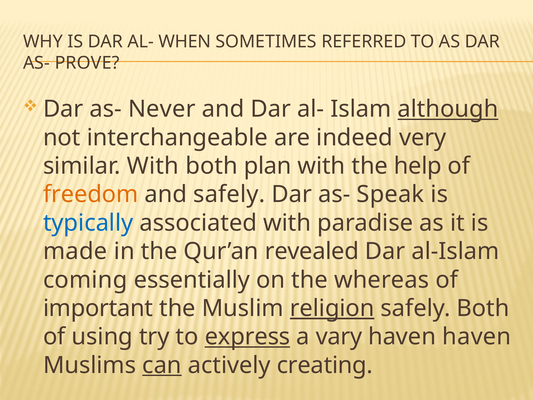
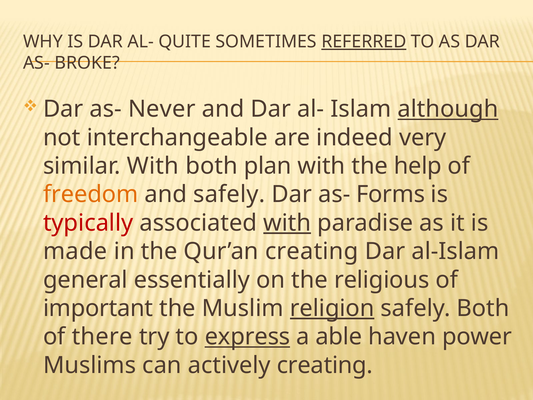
WHEN: WHEN -> QUITE
REFERRED underline: none -> present
PROVE: PROVE -> BROKE
Speak: Speak -> Forms
typically colour: blue -> red
with at (287, 223) underline: none -> present
Qur’an revealed: revealed -> creating
coming: coming -> general
whereas: whereas -> religious
using: using -> there
vary: vary -> able
haven haven: haven -> power
can underline: present -> none
